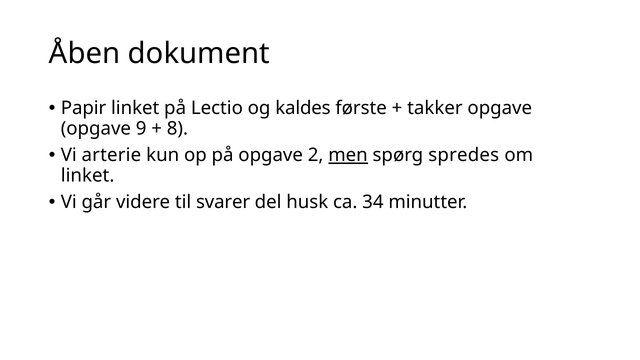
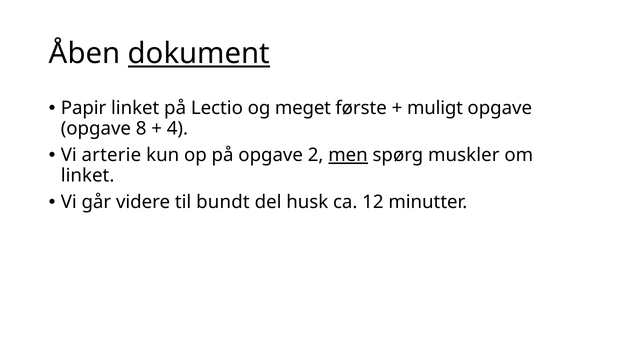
dokument underline: none -> present
kaldes: kaldes -> meget
takker: takker -> muligt
9: 9 -> 8
8: 8 -> 4
spredes: spredes -> muskler
svarer: svarer -> bundt
34: 34 -> 12
